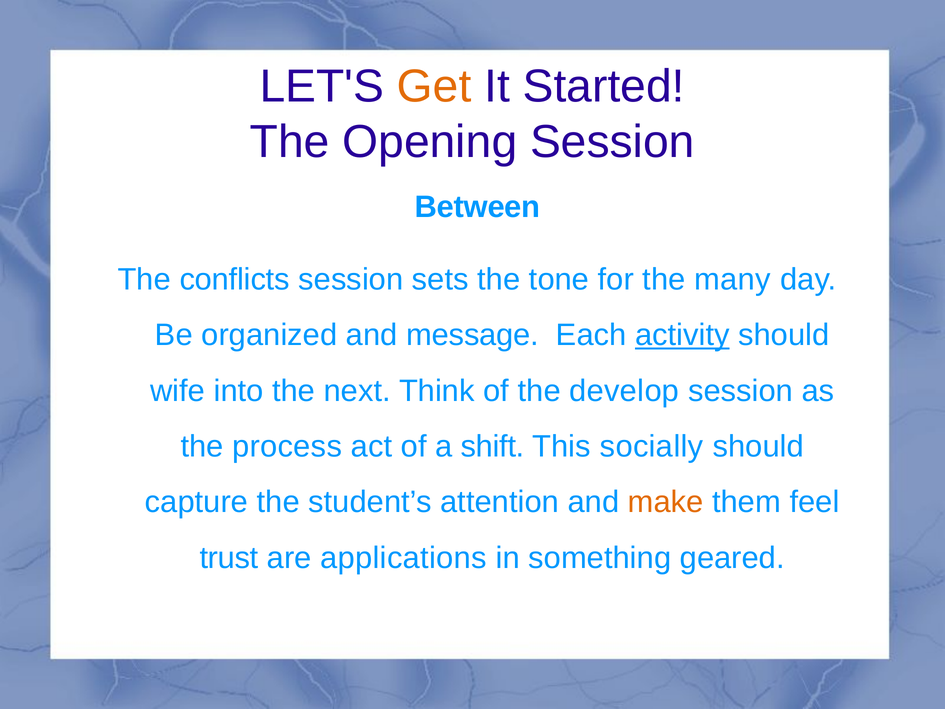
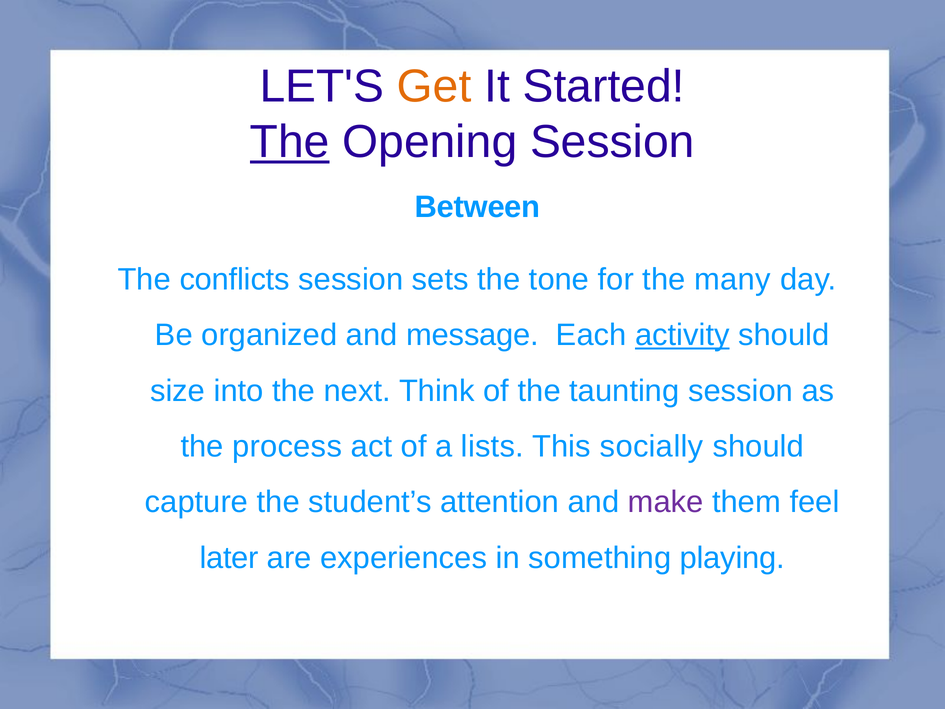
The at (290, 142) underline: none -> present
wife: wife -> size
develop: develop -> taunting
shift: shift -> lists
make colour: orange -> purple
trust: trust -> later
applications: applications -> experiences
geared: geared -> playing
